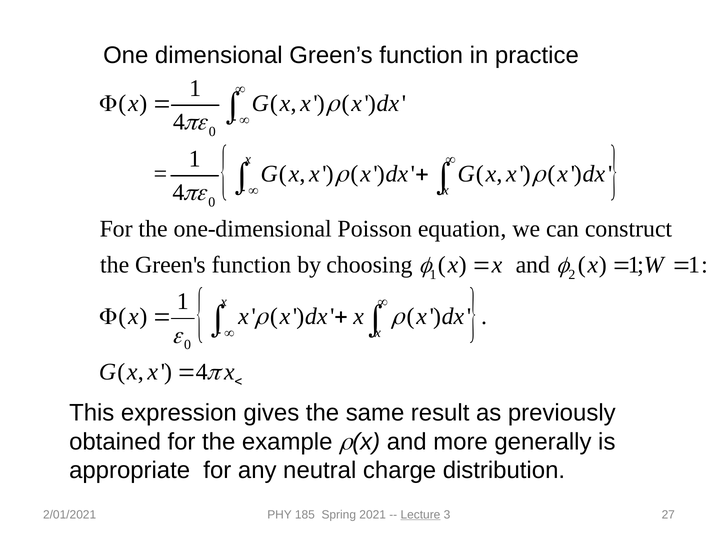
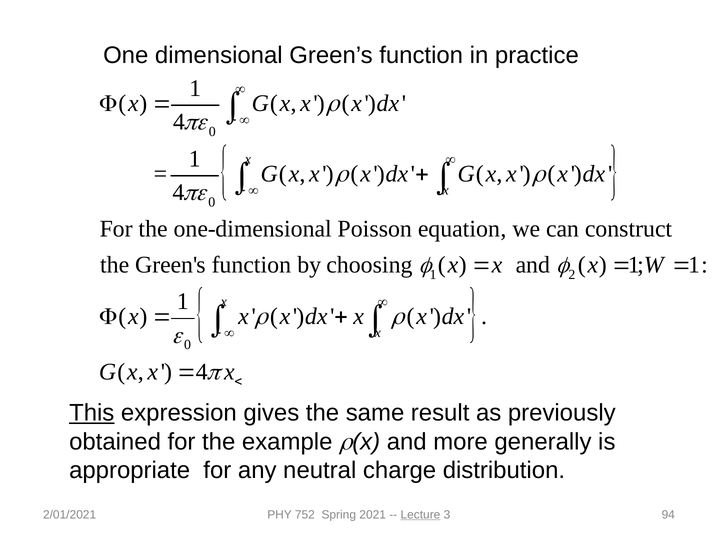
This underline: none -> present
185: 185 -> 752
27: 27 -> 94
